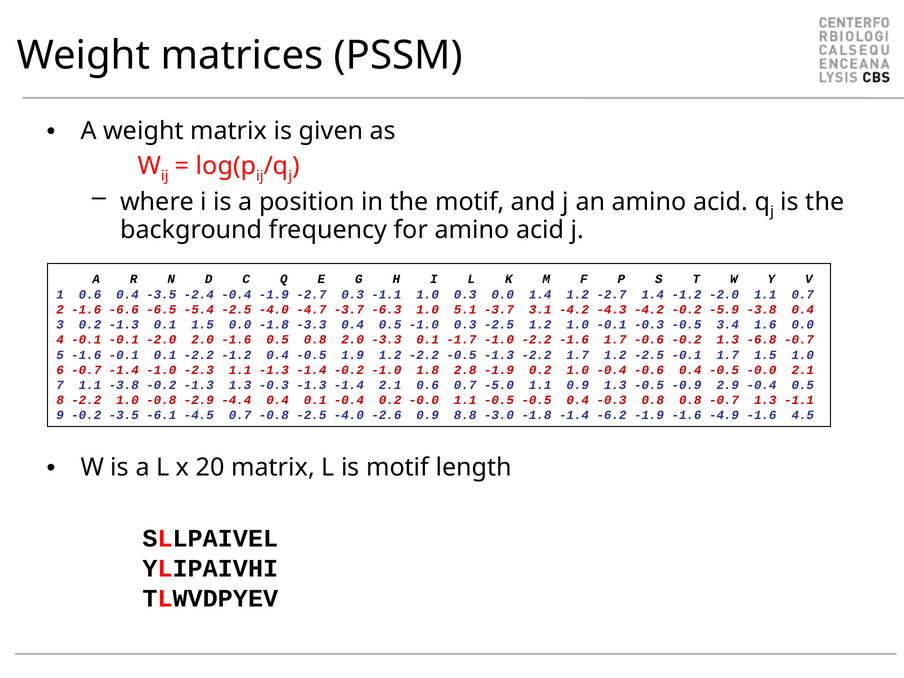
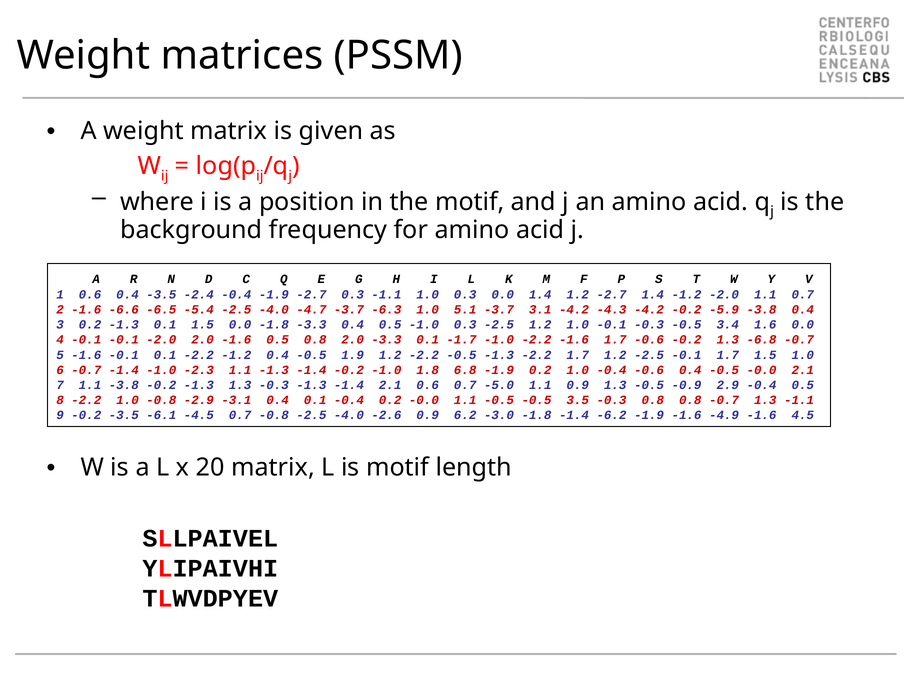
2.8: 2.8 -> 6.8
-4.4: -4.4 -> -3.1
-0.5 0.4: 0.4 -> 3.5
8.8: 8.8 -> 6.2
